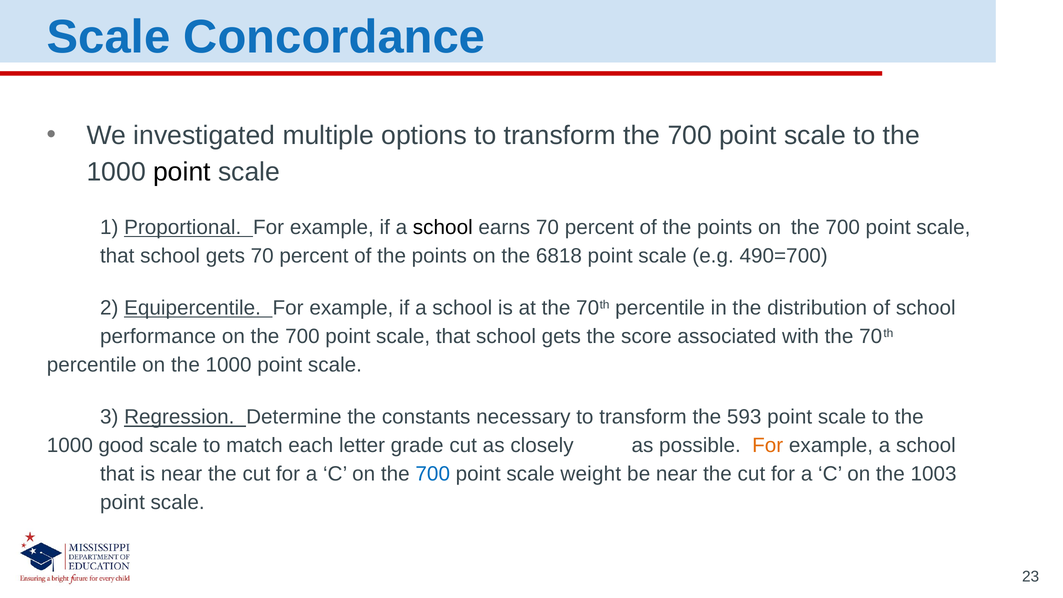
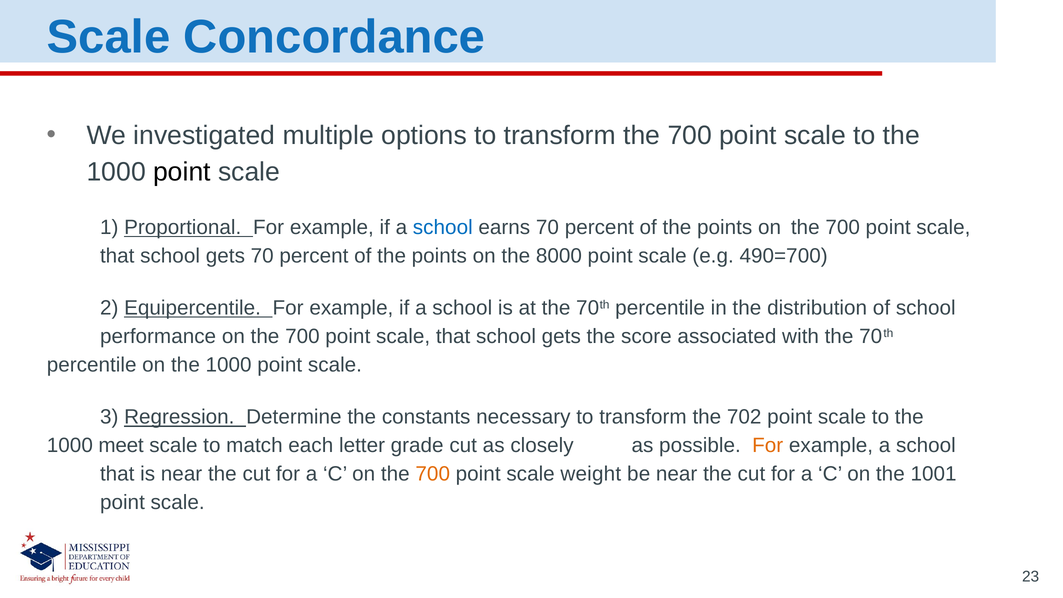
school at (443, 227) colour: black -> blue
6818: 6818 -> 8000
593: 593 -> 702
good: good -> meet
700 at (433, 474) colour: blue -> orange
1003: 1003 -> 1001
